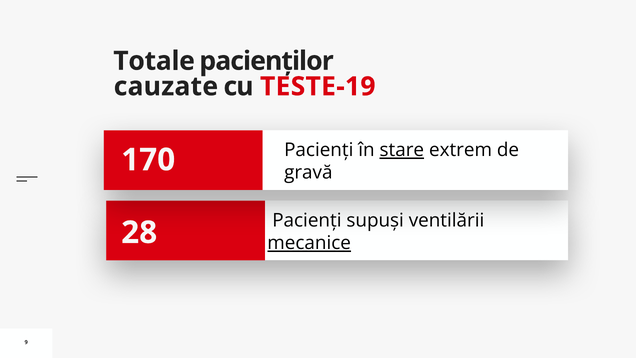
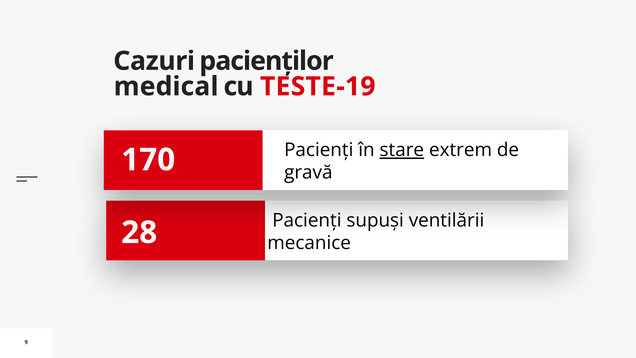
Totale: Totale -> Cazuri
cauzate: cauzate -> medical
mecanice underline: present -> none
